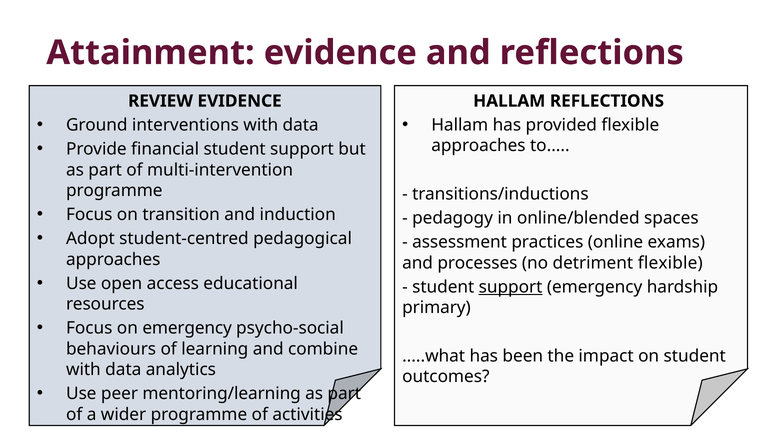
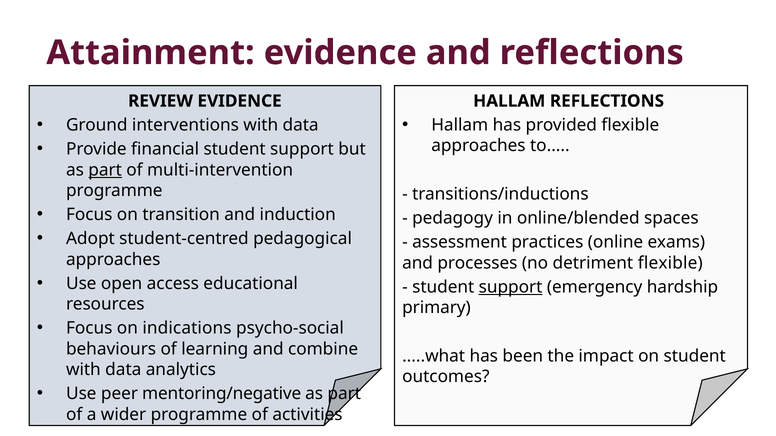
part at (105, 170) underline: none -> present
on emergency: emergency -> indications
mentoring/learning: mentoring/learning -> mentoring/negative
